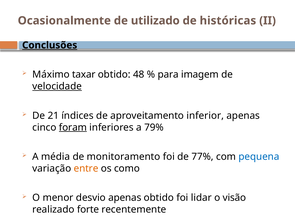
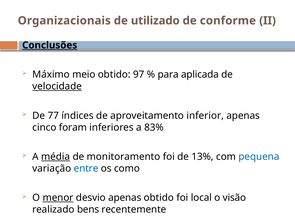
Ocasionalmente: Ocasionalmente -> Organizacionais
históricas: históricas -> conforme
taxar: taxar -> meio
48: 48 -> 97
imagem: imagem -> aplicada
21: 21 -> 77
foram underline: present -> none
79%: 79% -> 83%
média underline: none -> present
77%: 77% -> 13%
entre colour: orange -> blue
menor underline: none -> present
lidar: lidar -> local
forte: forte -> bens
